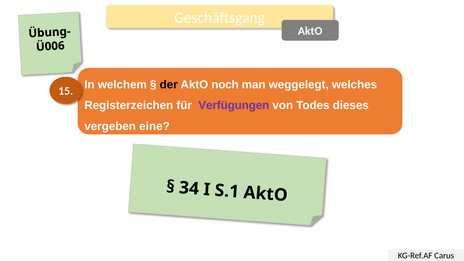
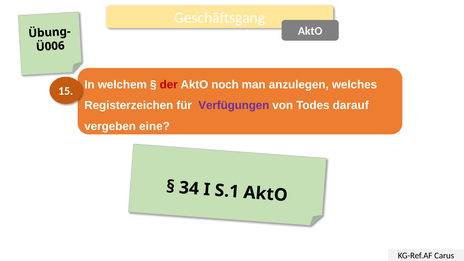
der colour: black -> red
weggelegt: weggelegt -> anzulegen
dieses: dieses -> darauf
